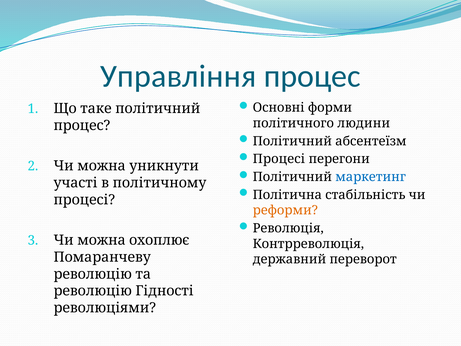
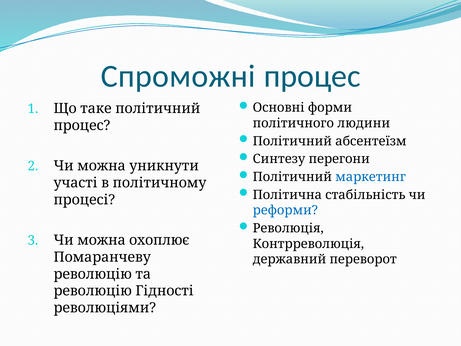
Управління: Управління -> Спроможні
Процесі at (279, 159): Процесі -> Синтезу
реформи colour: orange -> blue
